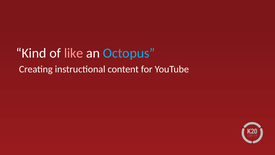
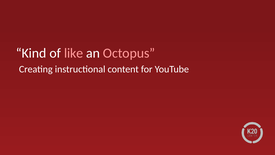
Octopus colour: light blue -> pink
